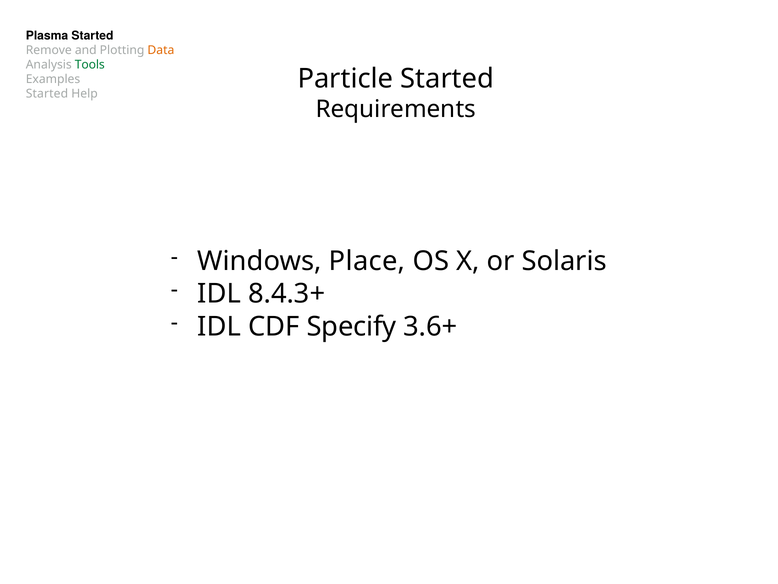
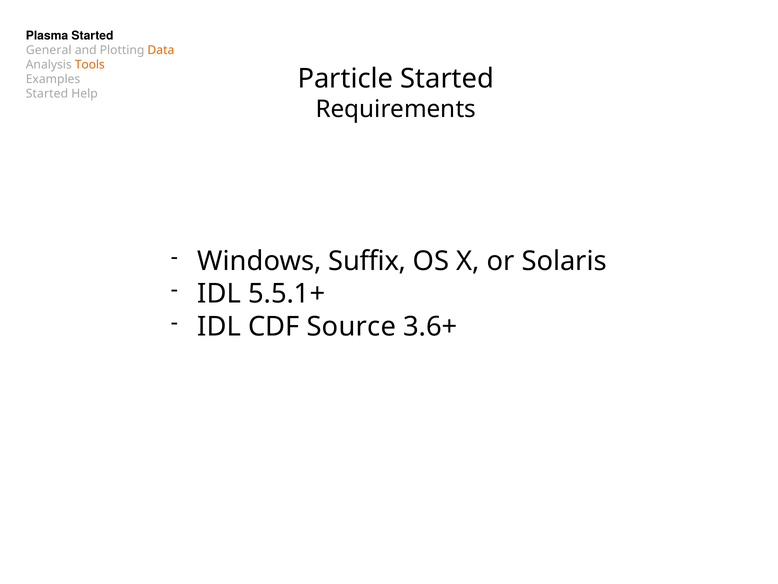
Remove: Remove -> General
Tools colour: green -> orange
Place: Place -> Suffix
8.4.3+: 8.4.3+ -> 5.5.1+
Specify: Specify -> Source
